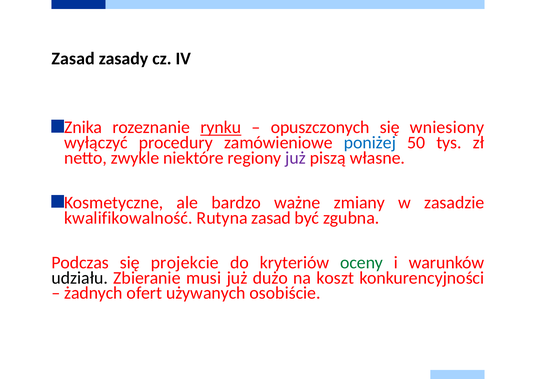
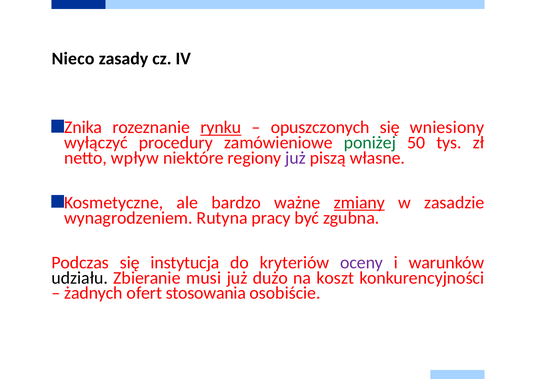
Zasad at (73, 59): Zasad -> Nieco
poniżej colour: blue -> green
zwykle: zwykle -> wpływ
zmiany underline: none -> present
kwalifikowalność: kwalifikowalność -> wynagrodzeniem
Rutyna zasad: zasad -> pracy
projekcie: projekcie -> instytucja
oceny colour: green -> purple
używanych: używanych -> stosowania
